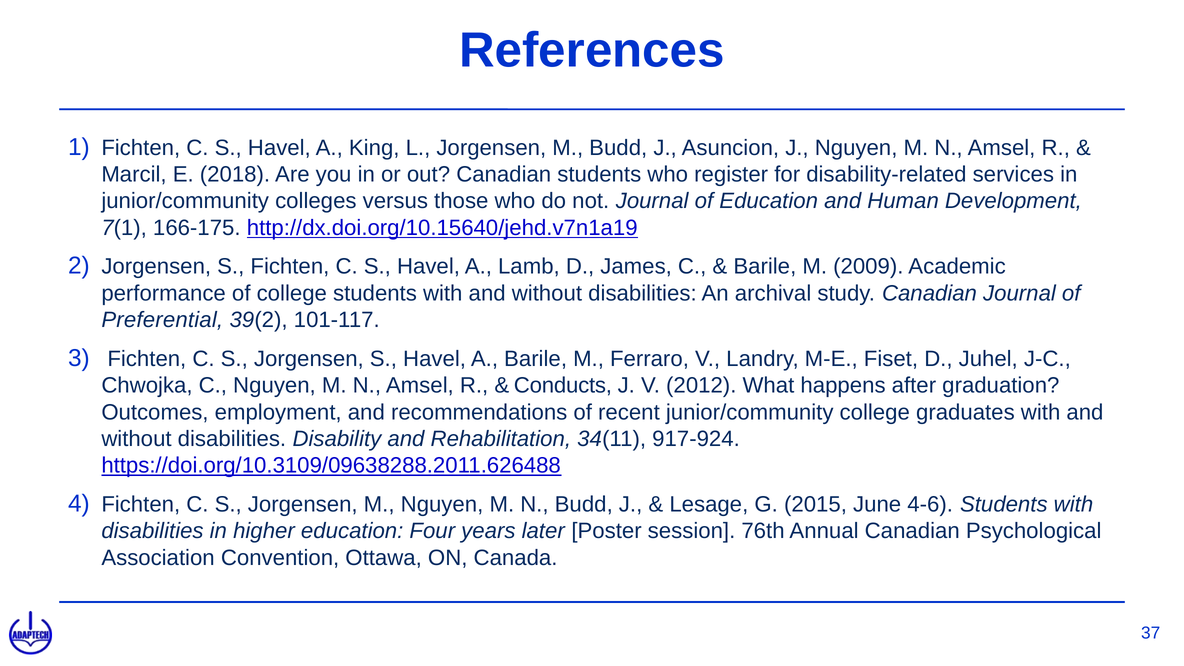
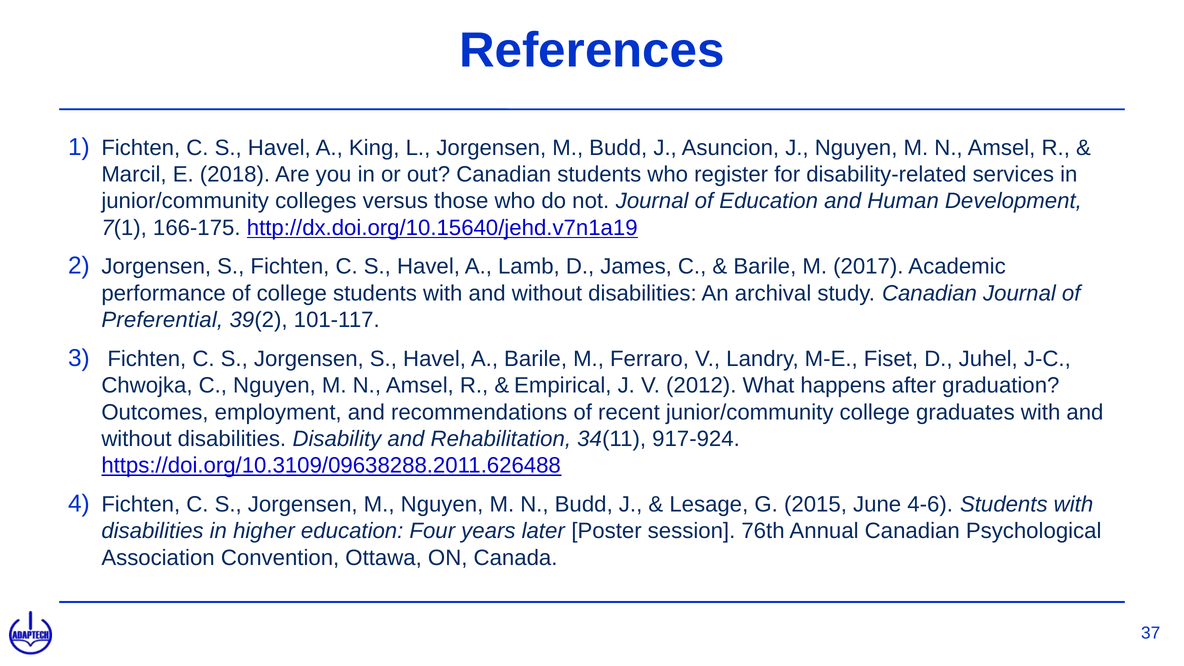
2009: 2009 -> 2017
Conducts: Conducts -> Empirical
